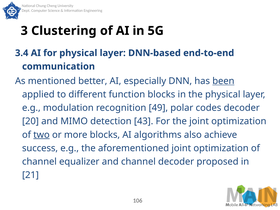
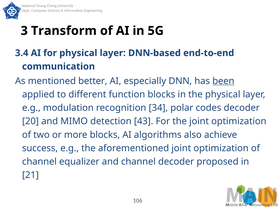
Clustering: Clustering -> Transform
49: 49 -> 34
two underline: present -> none
